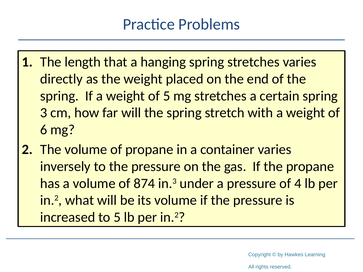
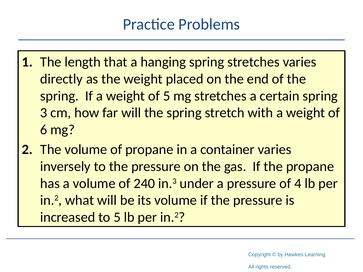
874: 874 -> 240
